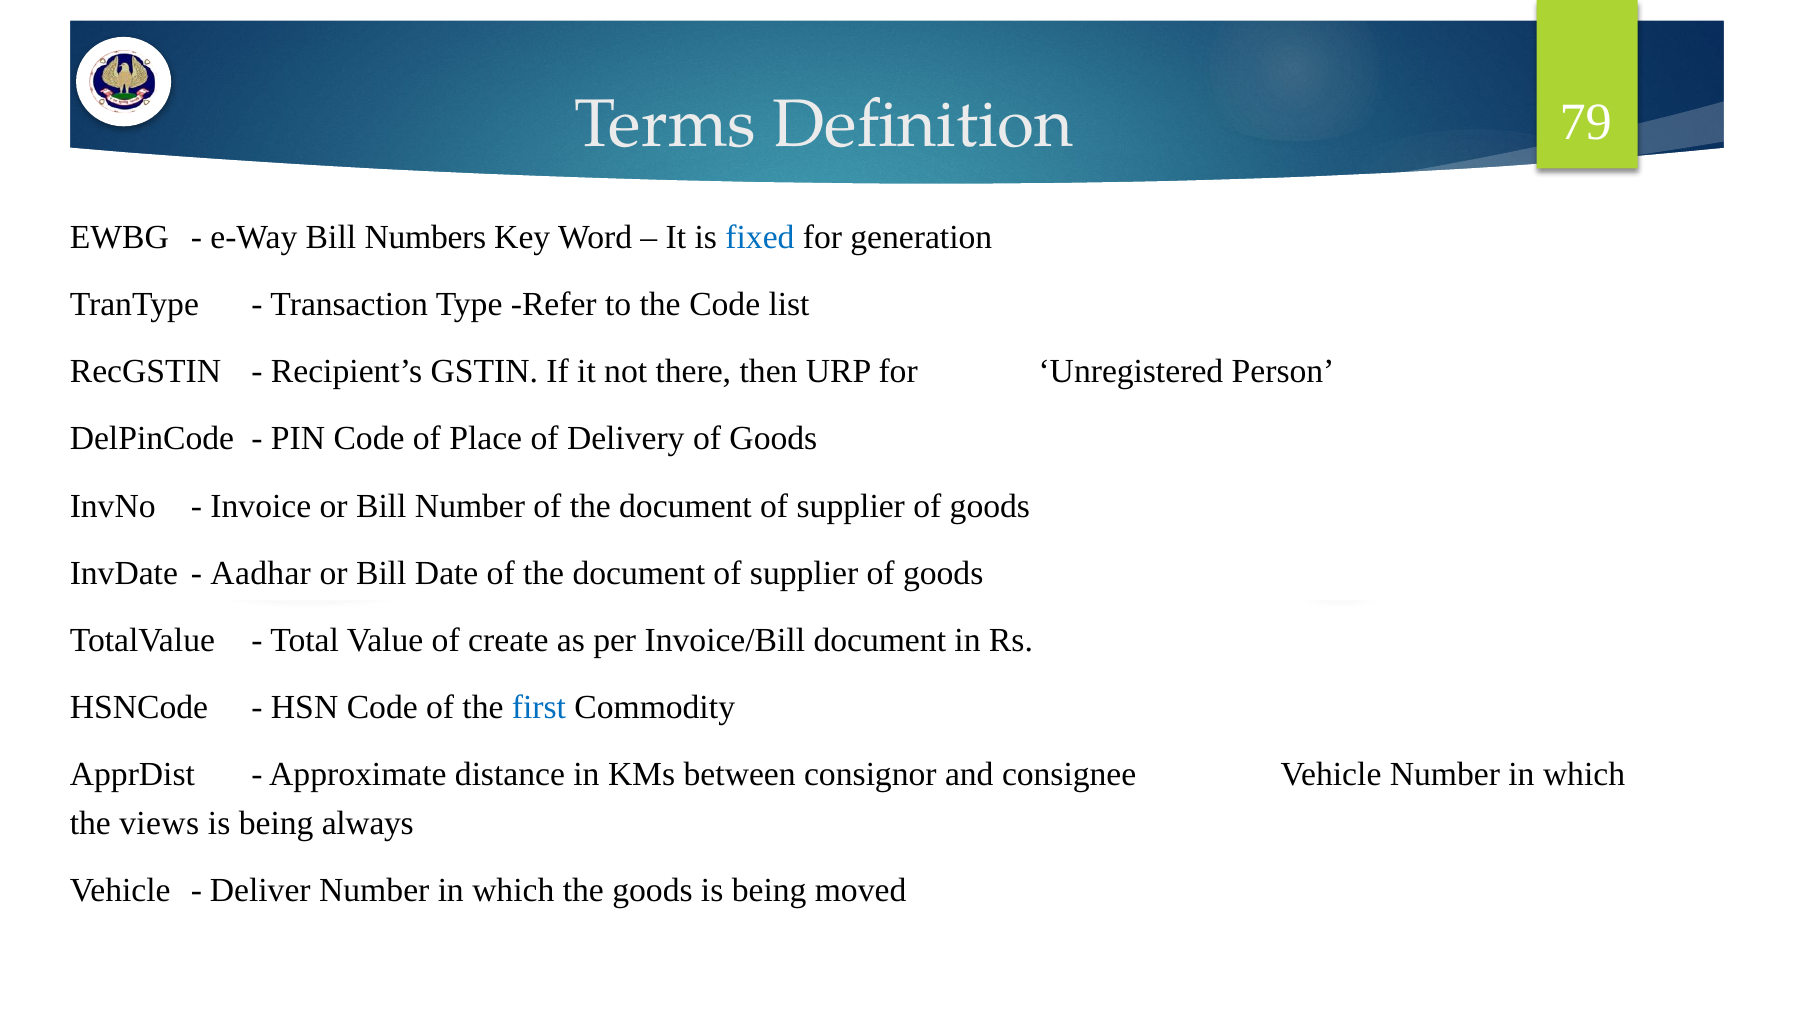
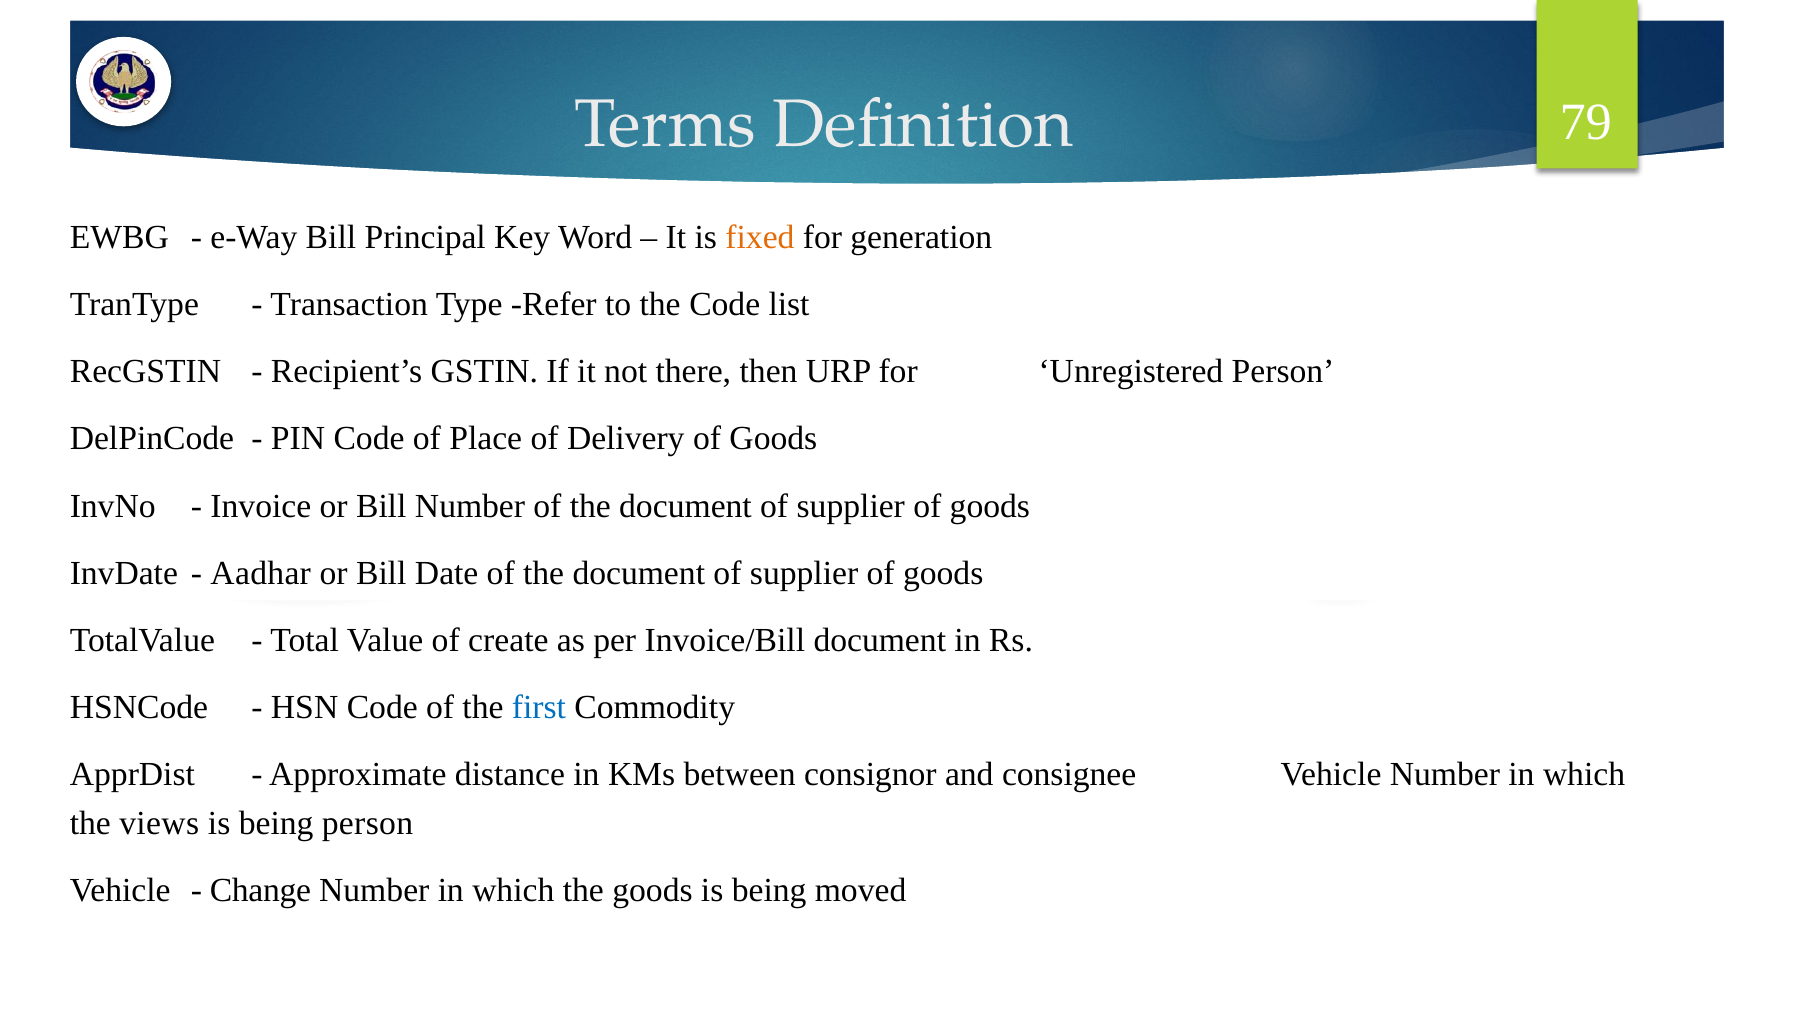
Numbers: Numbers -> Principal
fixed colour: blue -> orange
being always: always -> person
Deliver: Deliver -> Change
